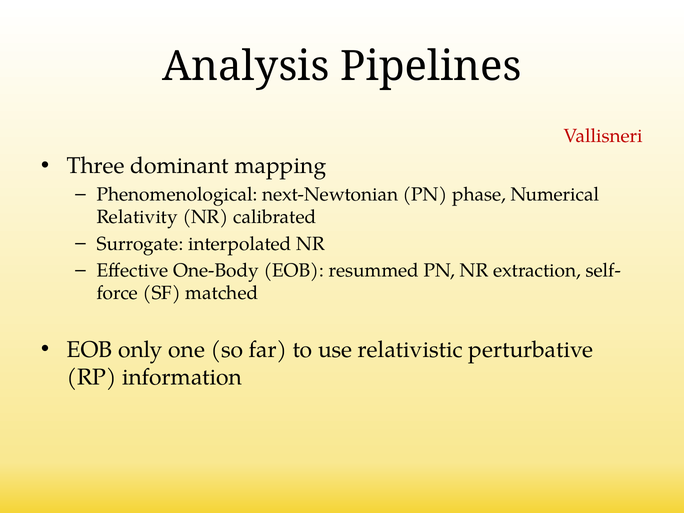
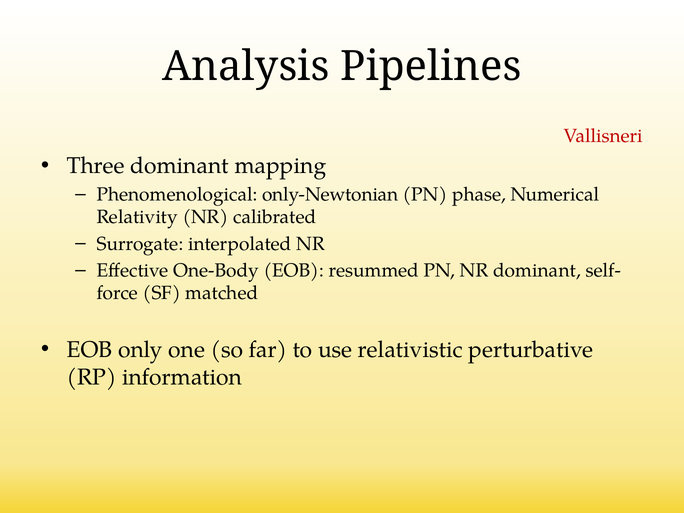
next-Newtonian: next-Newtonian -> only-Newtonian
NR extraction: extraction -> dominant
